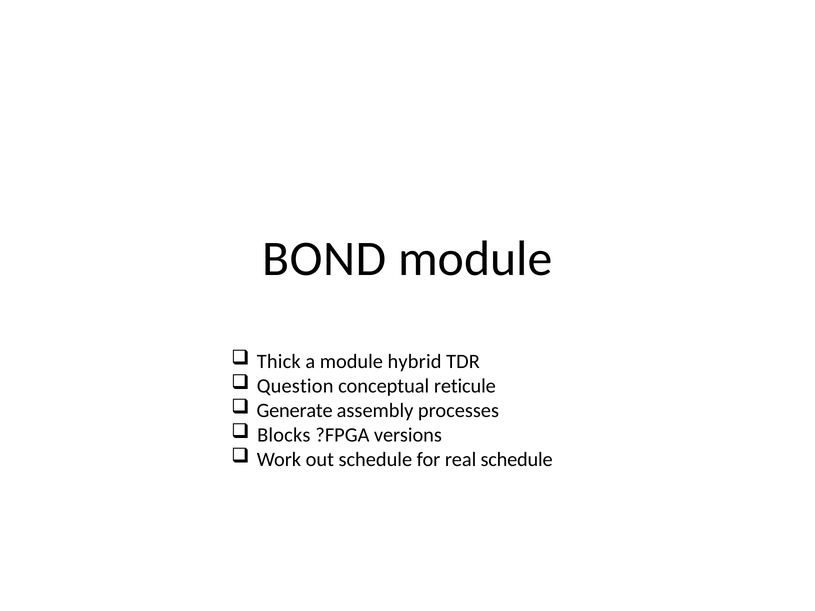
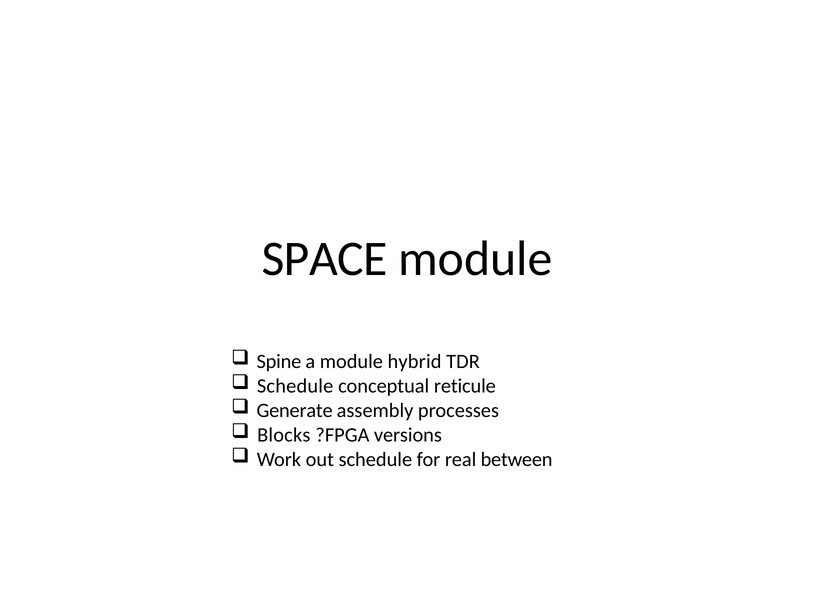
BOND: BOND -> SPACE
Thick: Thick -> Spine
Question at (295, 386): Question -> Schedule
real schedule: schedule -> between
